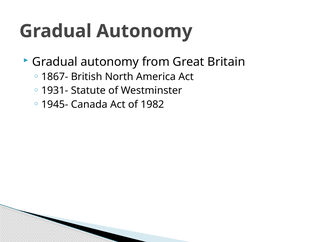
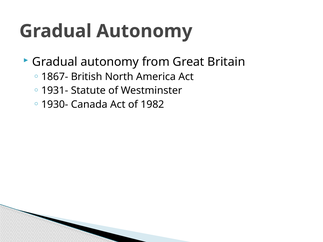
1945-: 1945- -> 1930-
